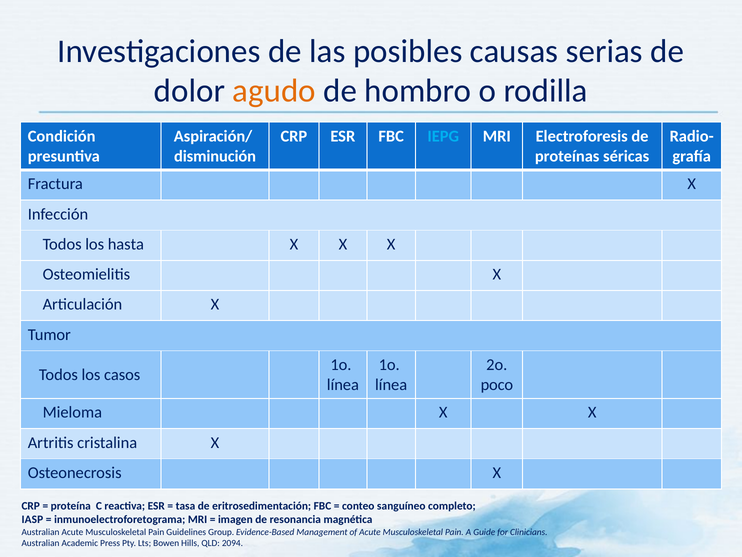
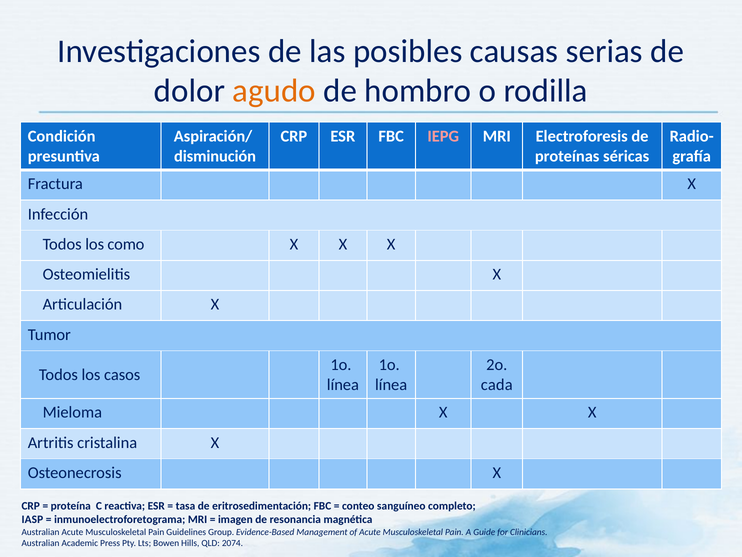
IEPG colour: light blue -> pink
hasta: hasta -> como
poco: poco -> cada
2094: 2094 -> 2074
